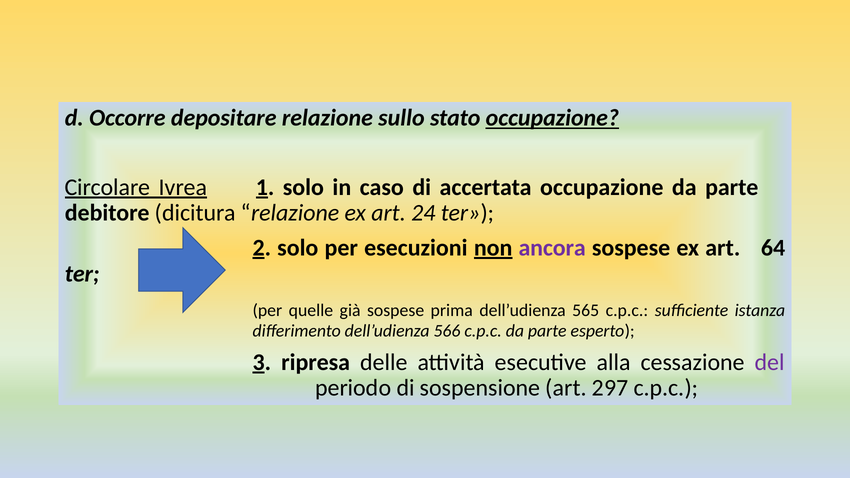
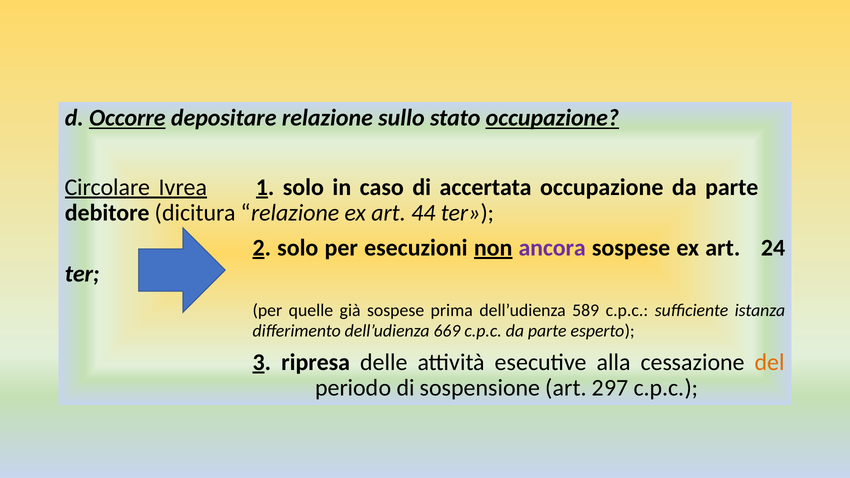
Occorre underline: none -> present
24: 24 -> 44
64: 64 -> 24
565: 565 -> 589
566: 566 -> 669
del colour: purple -> orange
